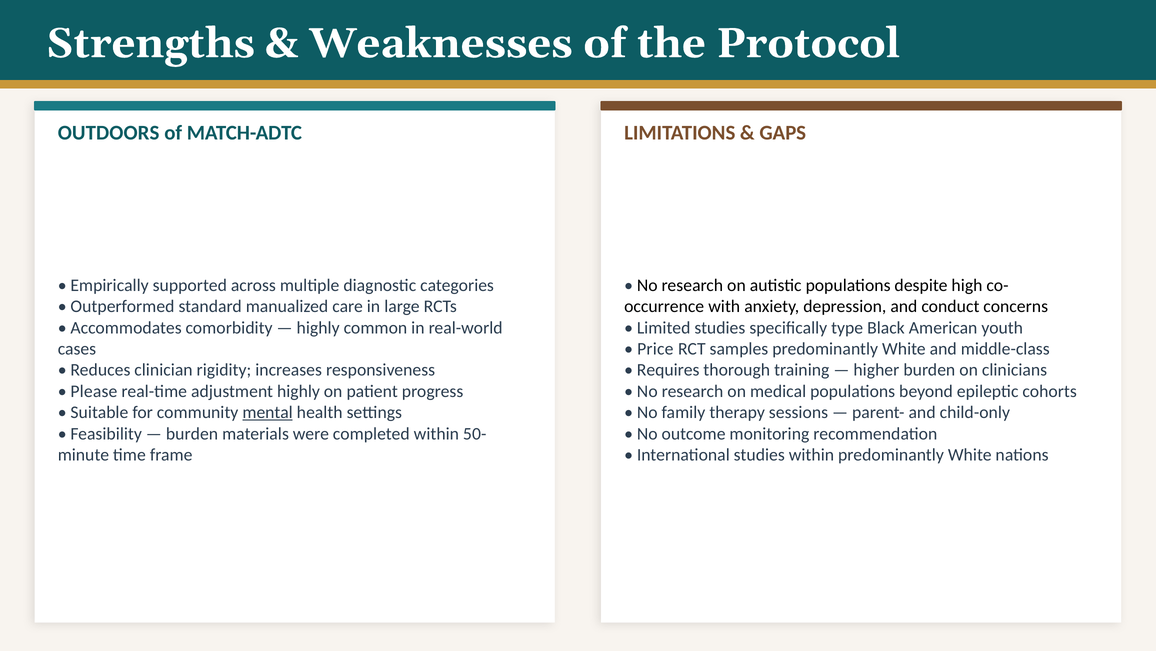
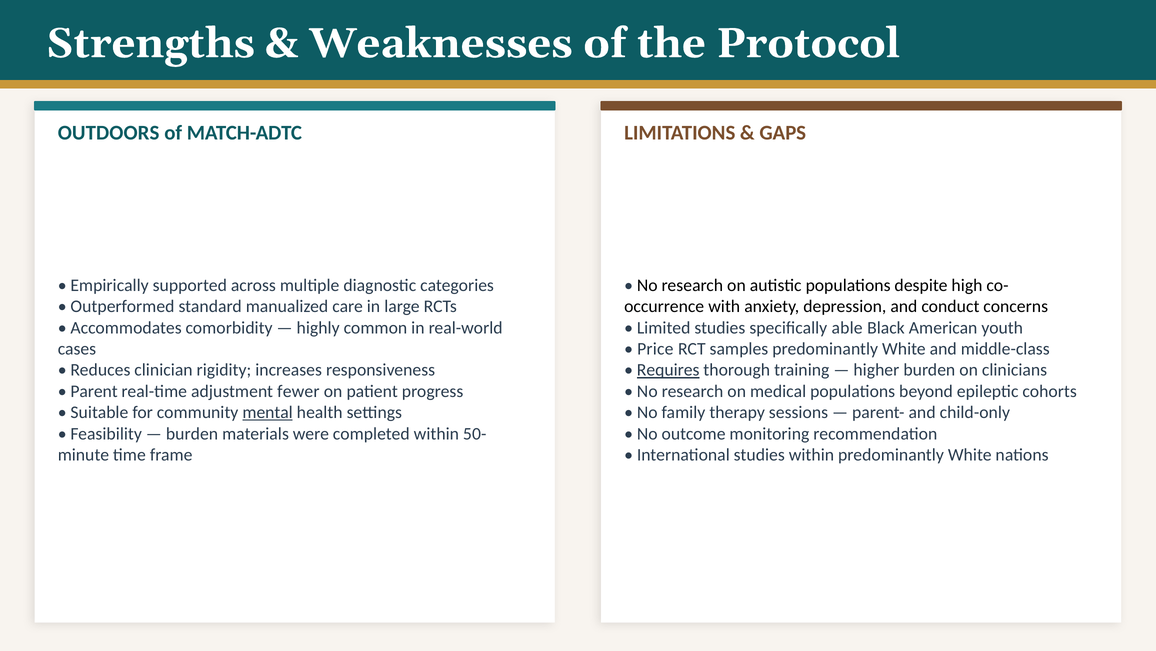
type: type -> able
Requires underline: none -> present
Please: Please -> Parent
adjustment highly: highly -> fewer
